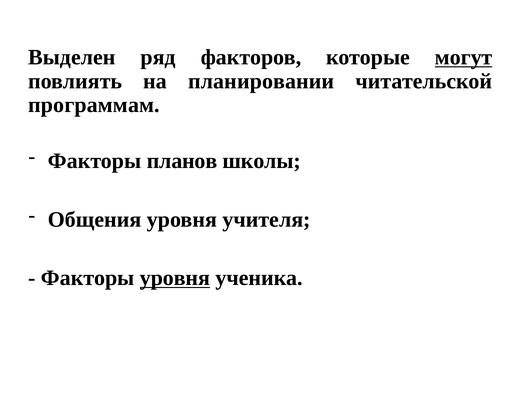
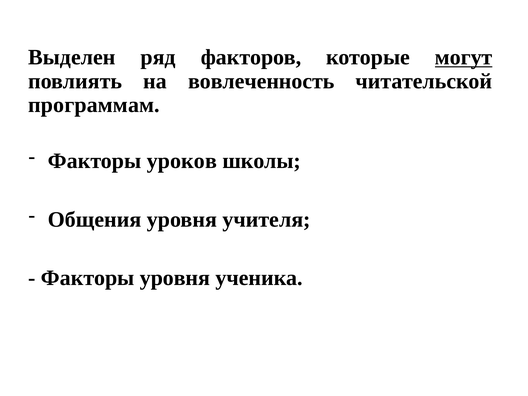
планировании: планировании -> вовлеченность
планов: планов -> уроков
уровня at (175, 278) underline: present -> none
